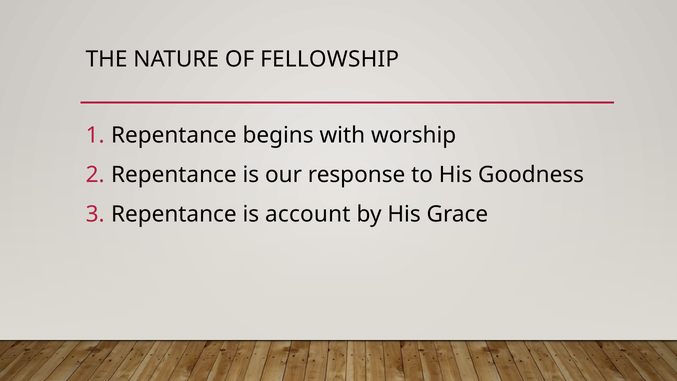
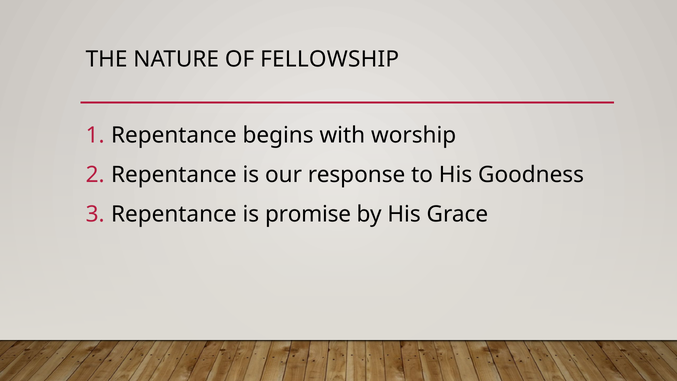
account: account -> promise
